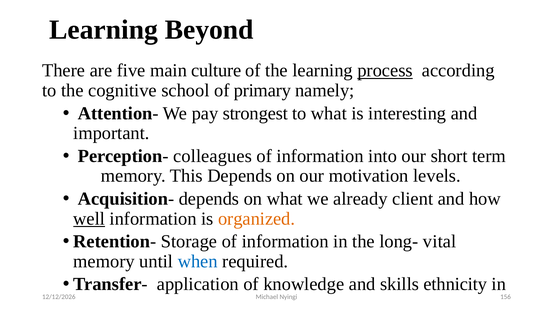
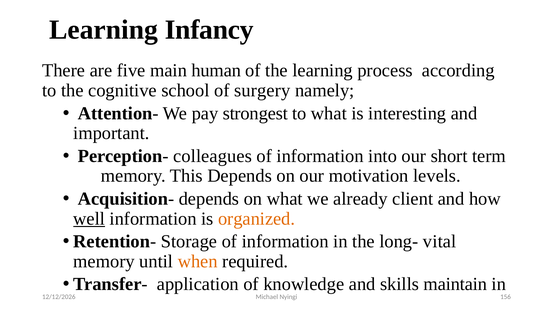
Beyond: Beyond -> Infancy
culture: culture -> human
process underline: present -> none
primary: primary -> surgery
when colour: blue -> orange
ethnicity: ethnicity -> maintain
